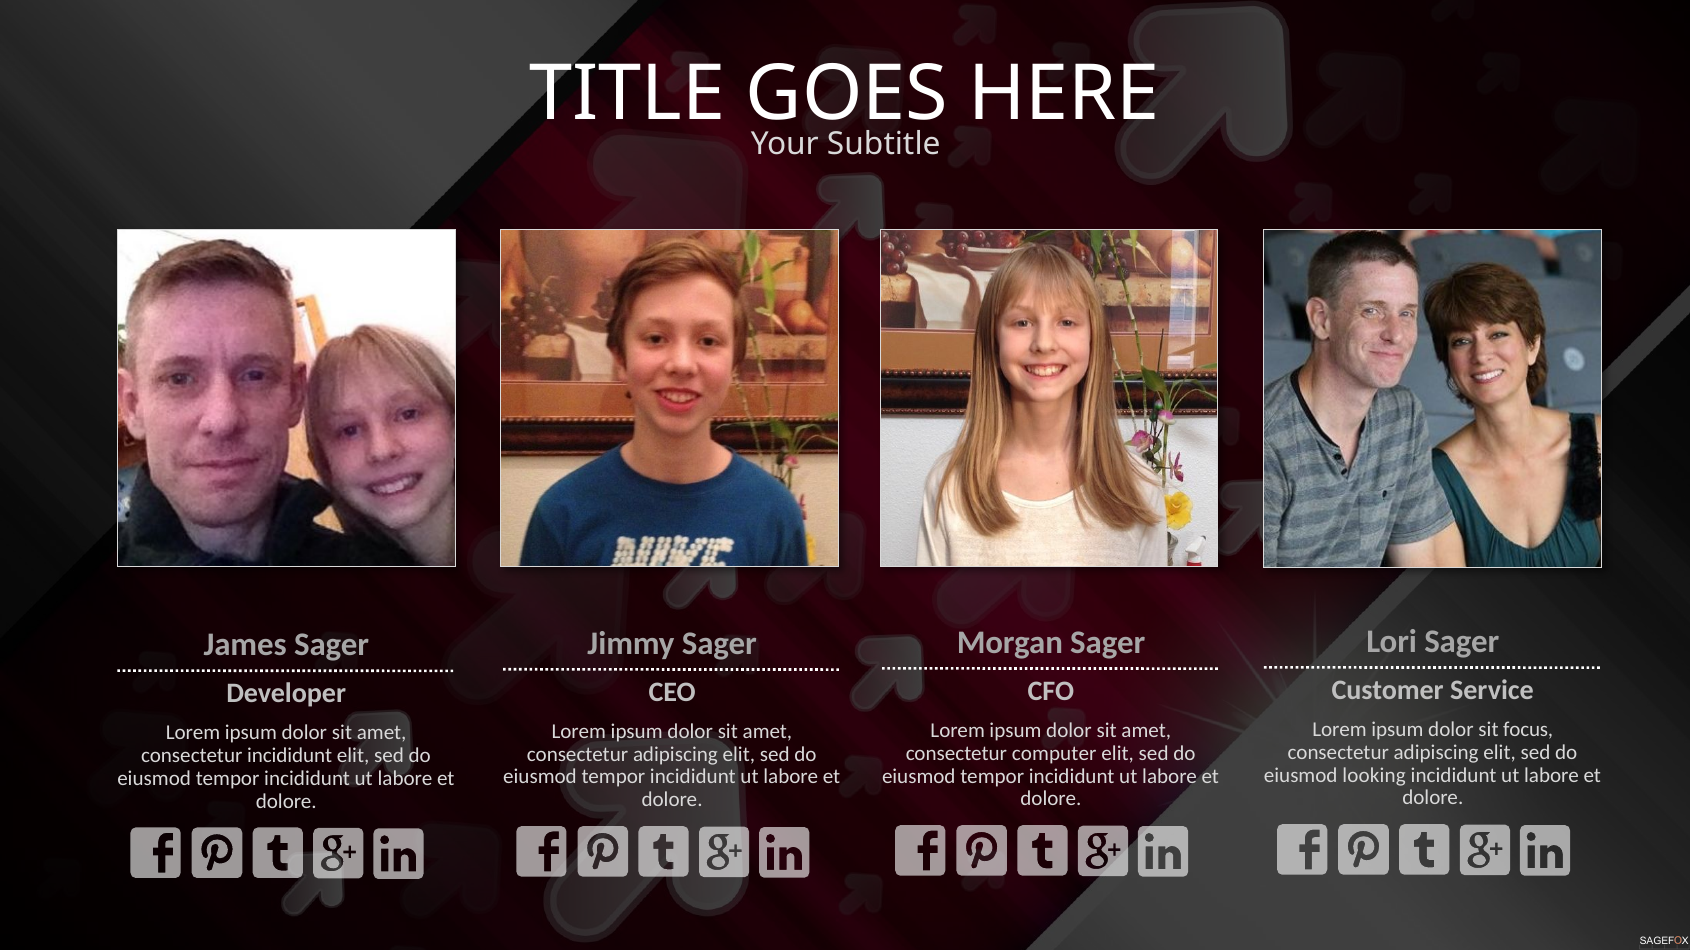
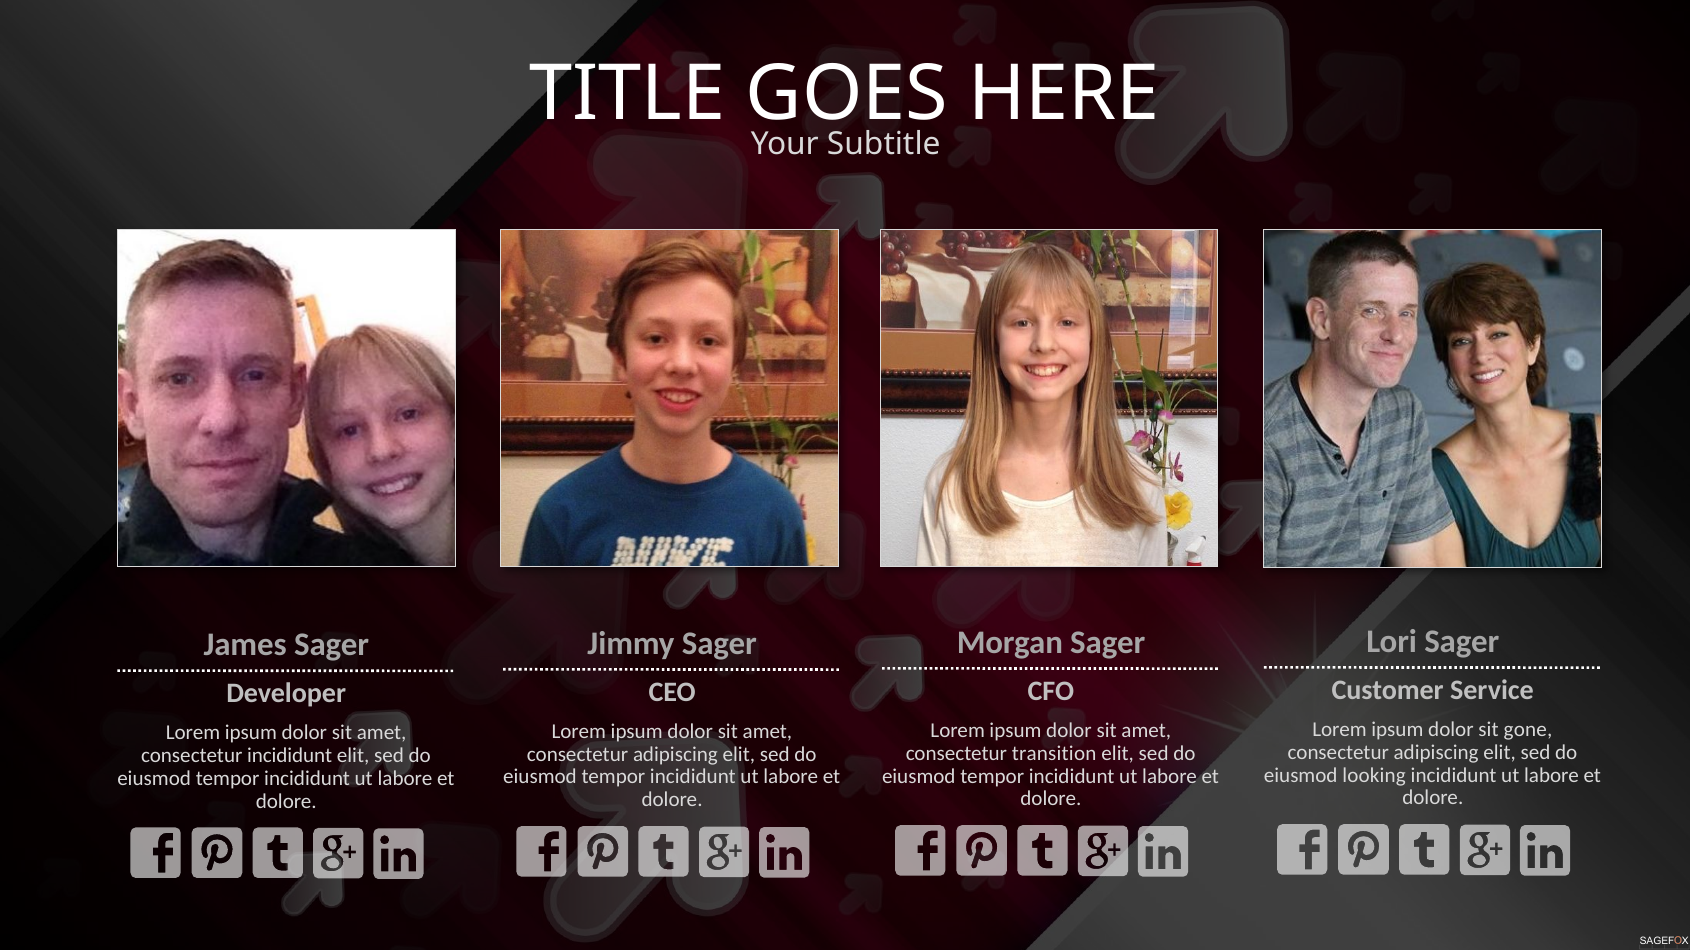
focus: focus -> gone
computer: computer -> transition
